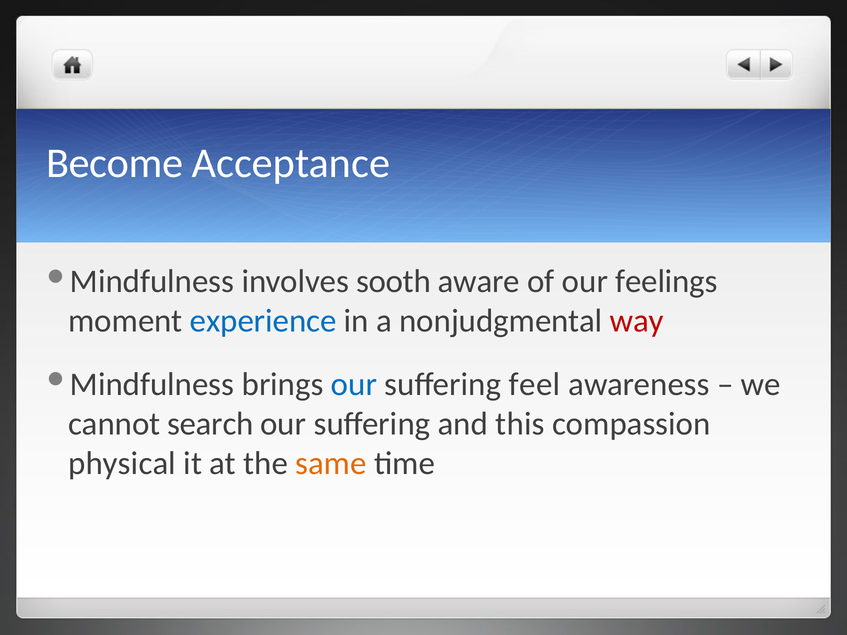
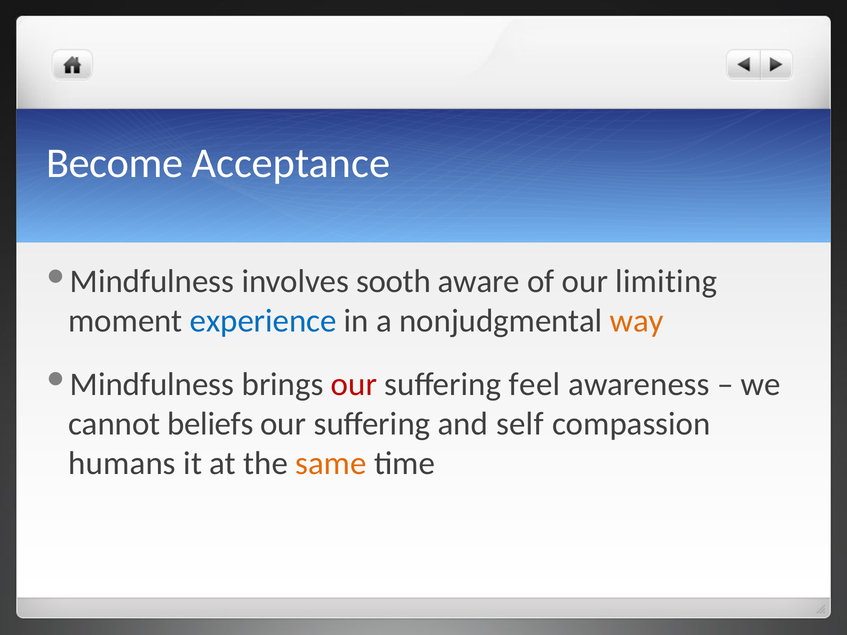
feelings: feelings -> limiting
way colour: red -> orange
our at (354, 384) colour: blue -> red
search: search -> beliefs
this: this -> self
physical: physical -> humans
